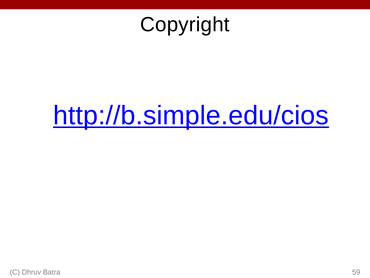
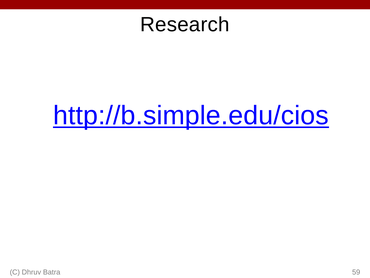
Copyright: Copyright -> Research
